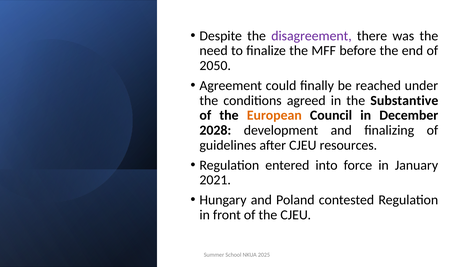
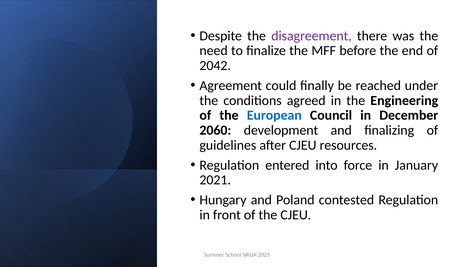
2050: 2050 -> 2042
Substantive: Substantive -> Engineering
European colour: orange -> blue
2028: 2028 -> 2060
